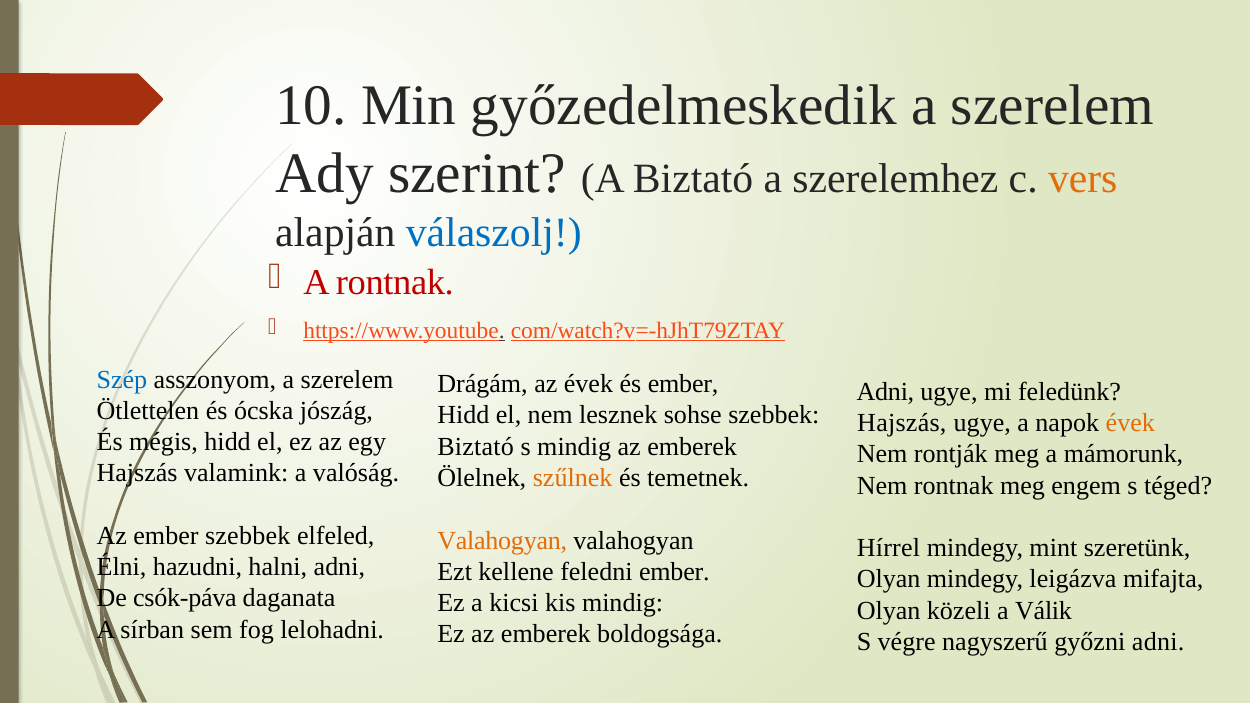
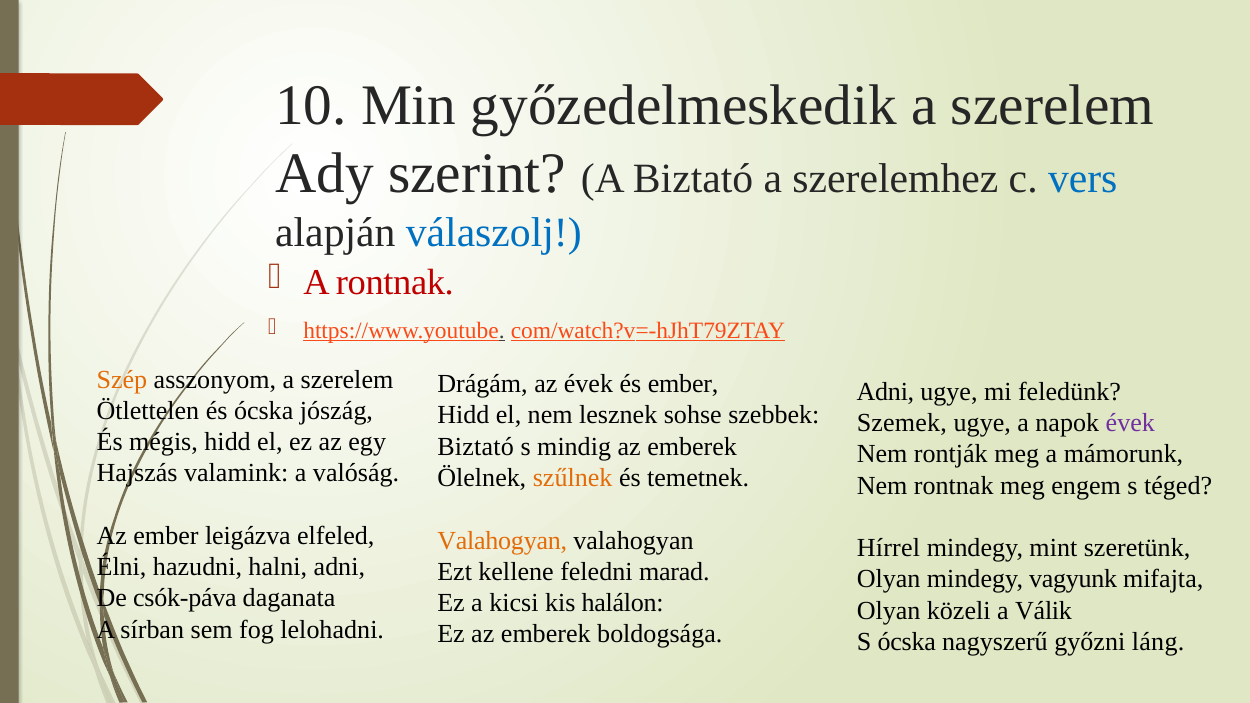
vers colour: orange -> blue
Szép colour: blue -> orange
Hajszás at (902, 423): Hajszás -> Szemek
évek at (1130, 423) colour: orange -> purple
ember szebbek: szebbek -> leigázva
feledni ember: ember -> marad
leigázva: leigázva -> vagyunk
kis mindig: mindig -> halálon
S végre: végre -> ócska
győzni adni: adni -> láng
